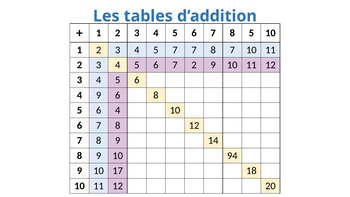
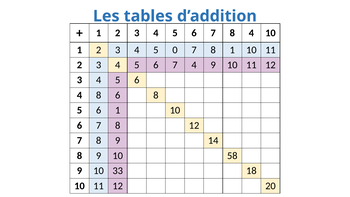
7 8 5: 5 -> 4
5 7: 7 -> 0
8 7: 7 -> 1
7 2: 2 -> 4
4 9: 9 -> 8
4 at (118, 110): 4 -> 1
94: 94 -> 58
17: 17 -> 33
